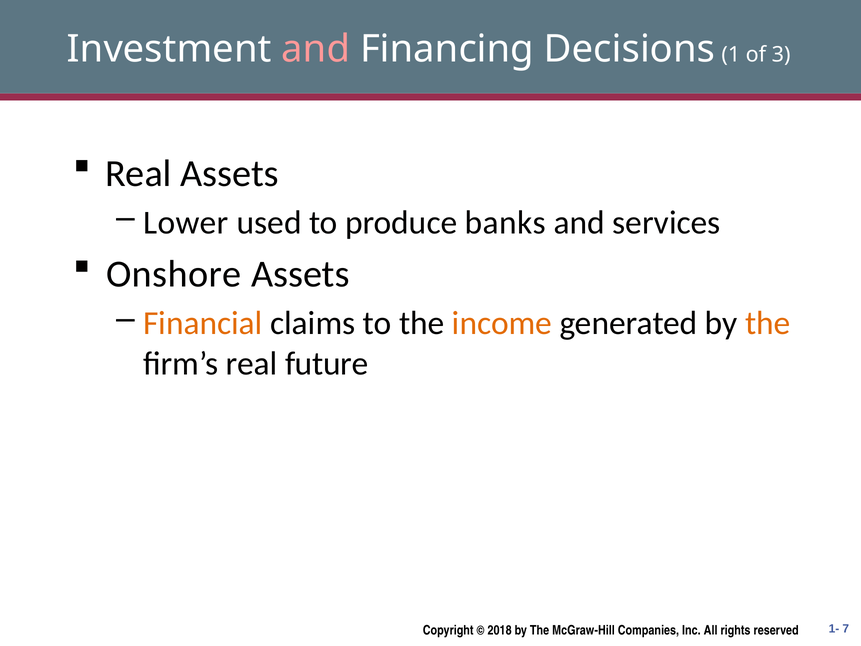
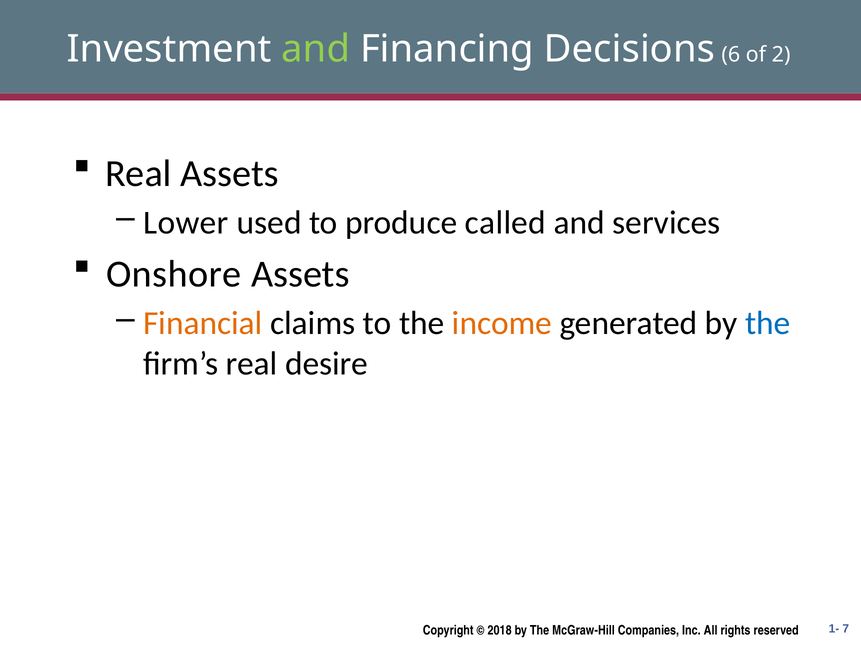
and at (316, 49) colour: pink -> light green
1: 1 -> 6
3: 3 -> 2
banks: banks -> called
the at (768, 323) colour: orange -> blue
future: future -> desire
